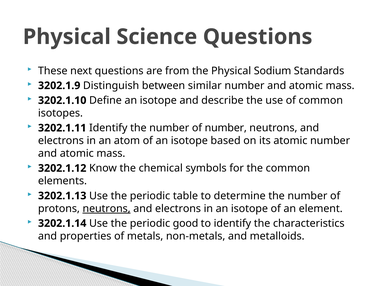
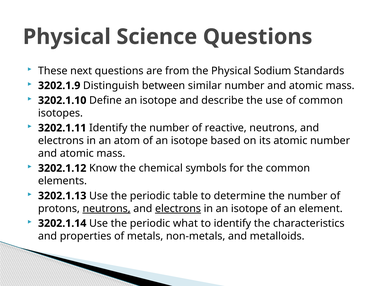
of number: number -> reactive
electrons at (178, 208) underline: none -> present
good: good -> what
